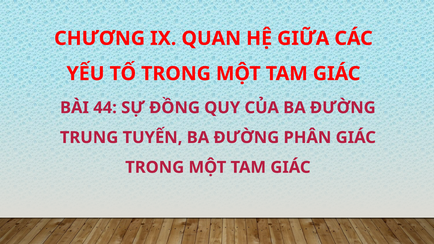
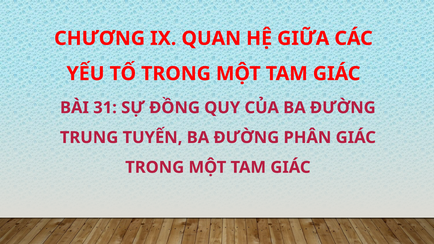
44: 44 -> 31
